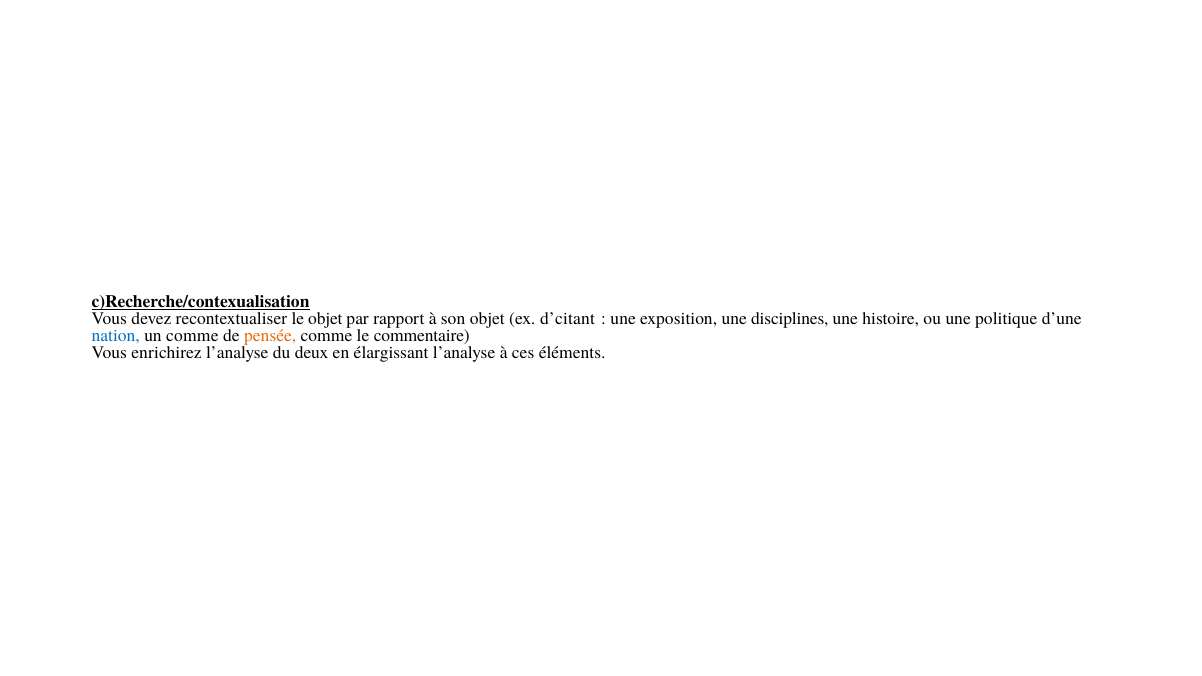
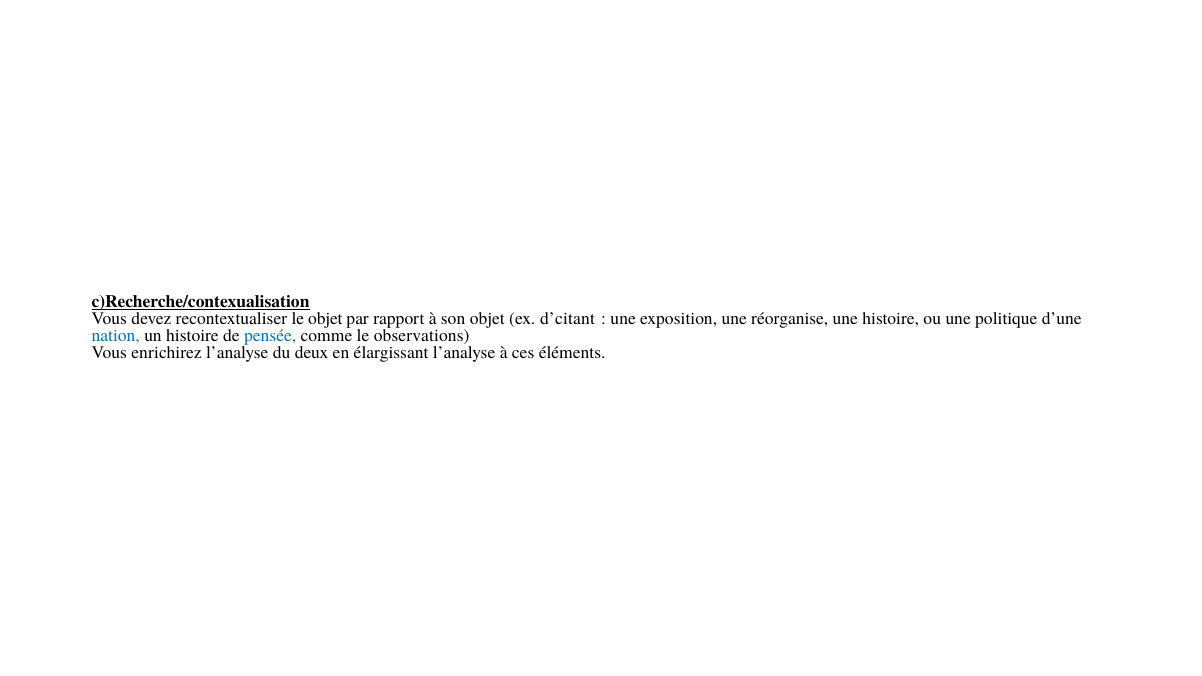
disciplines: disciplines -> réorganise
un comme: comme -> histoire
pensée colour: orange -> blue
commentaire: commentaire -> observations
